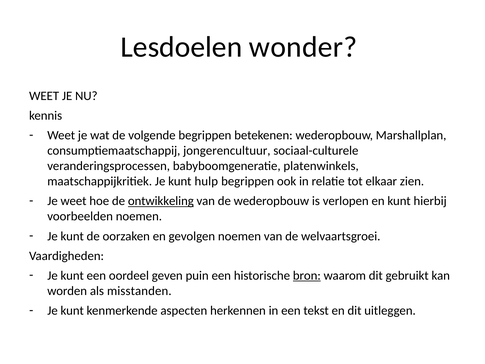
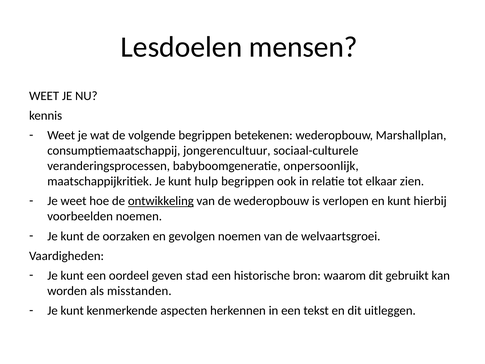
wonder: wonder -> mensen
platenwinkels: platenwinkels -> onpersoonlijk
puin: puin -> stad
bron underline: present -> none
